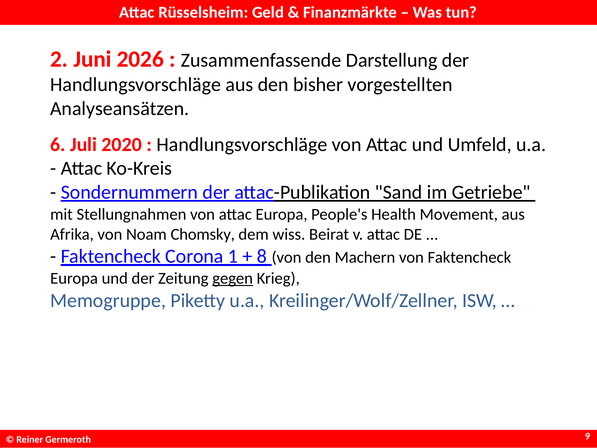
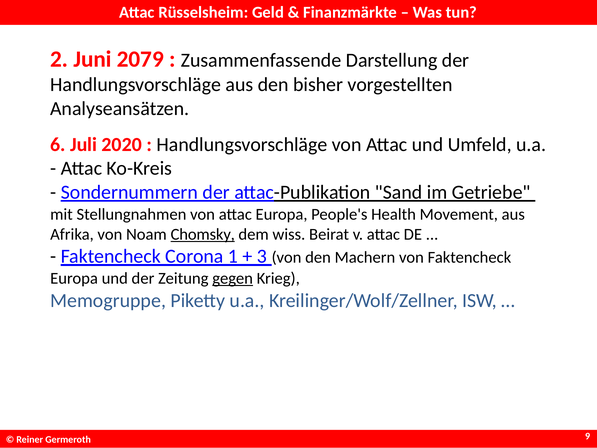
2026: 2026 -> 2079
Chomsky underline: none -> present
8: 8 -> 3
